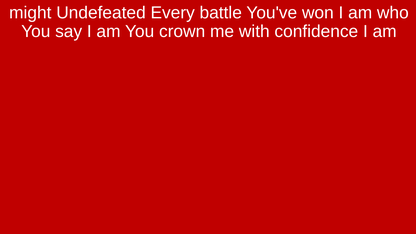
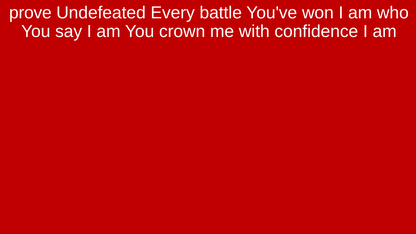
might: might -> prove
